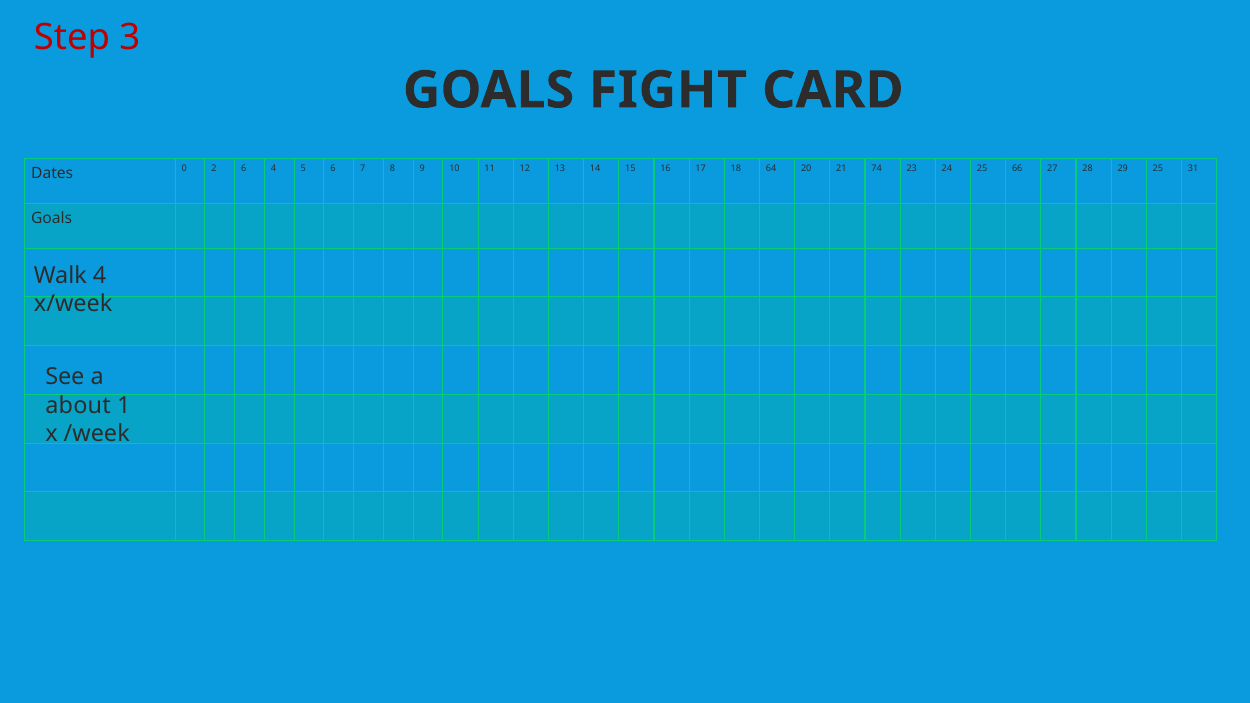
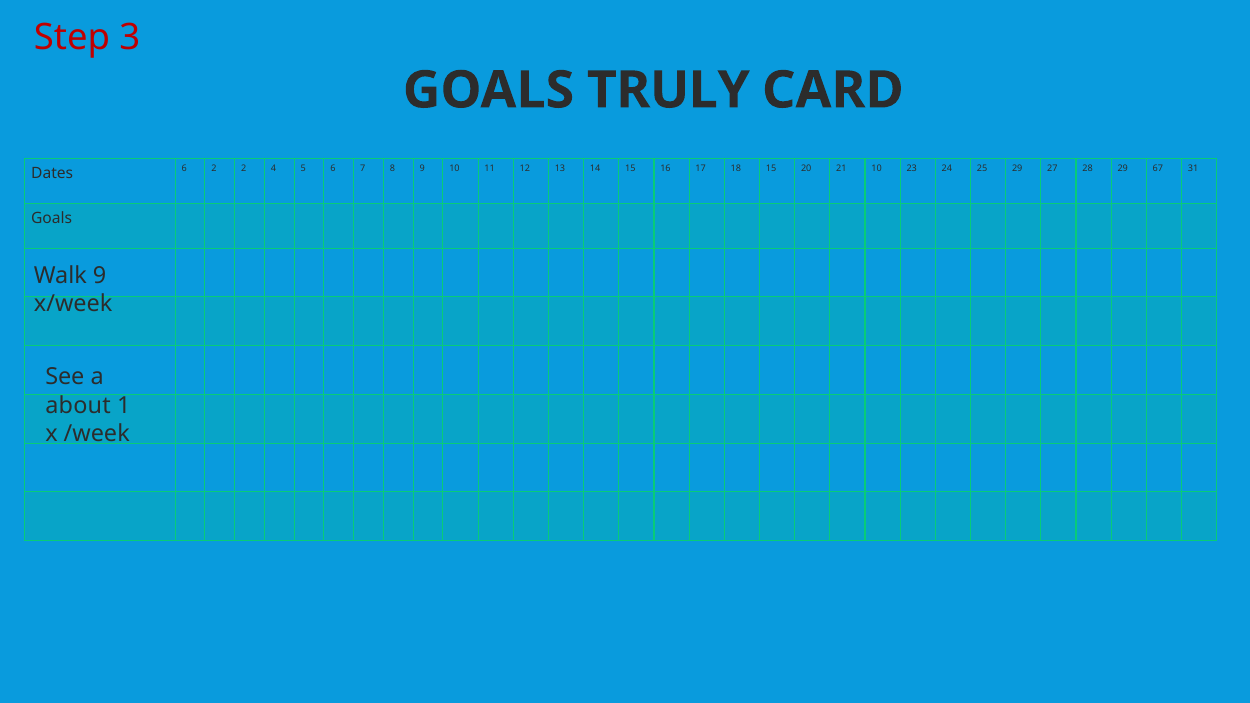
FIGHT: FIGHT -> TRULY
Dates 0: 0 -> 6
2 6: 6 -> 2
18 64: 64 -> 15
21 74: 74 -> 10
25 66: 66 -> 29
29 25: 25 -> 67
Walk 4: 4 -> 9
